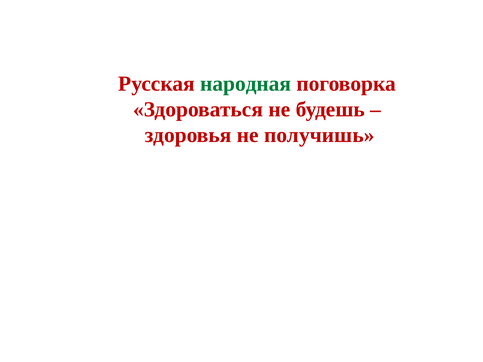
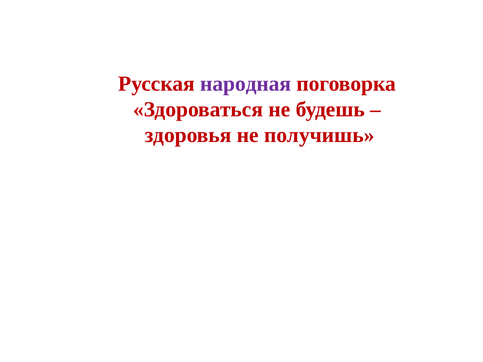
народная colour: green -> purple
